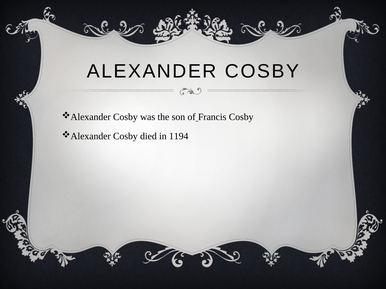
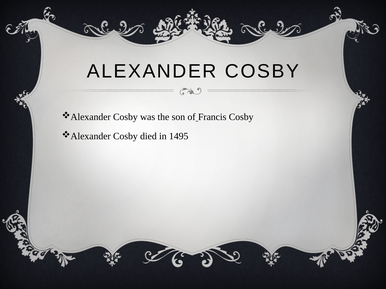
1194: 1194 -> 1495
